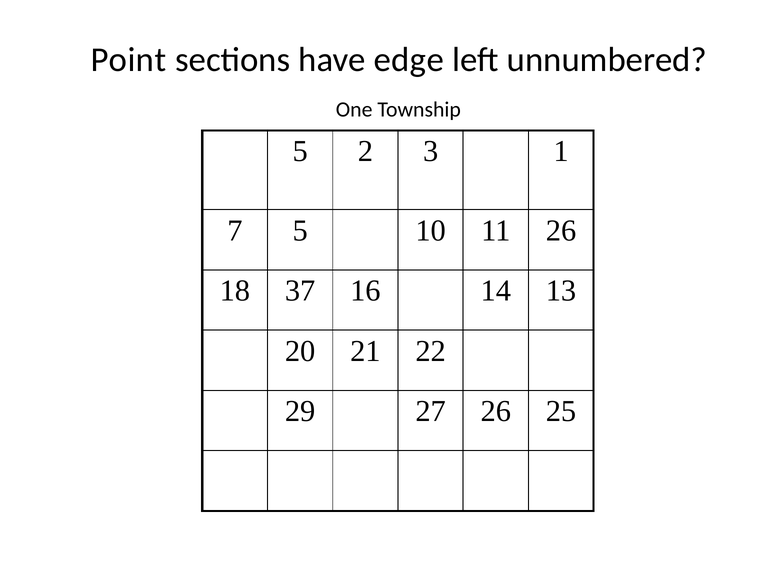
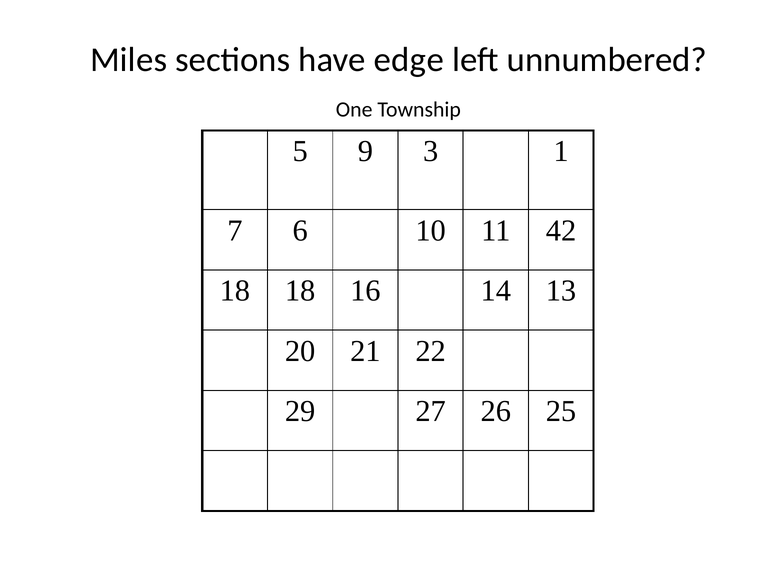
Point: Point -> Miles
2: 2 -> 9
7 5: 5 -> 6
11 26: 26 -> 42
18 37: 37 -> 18
